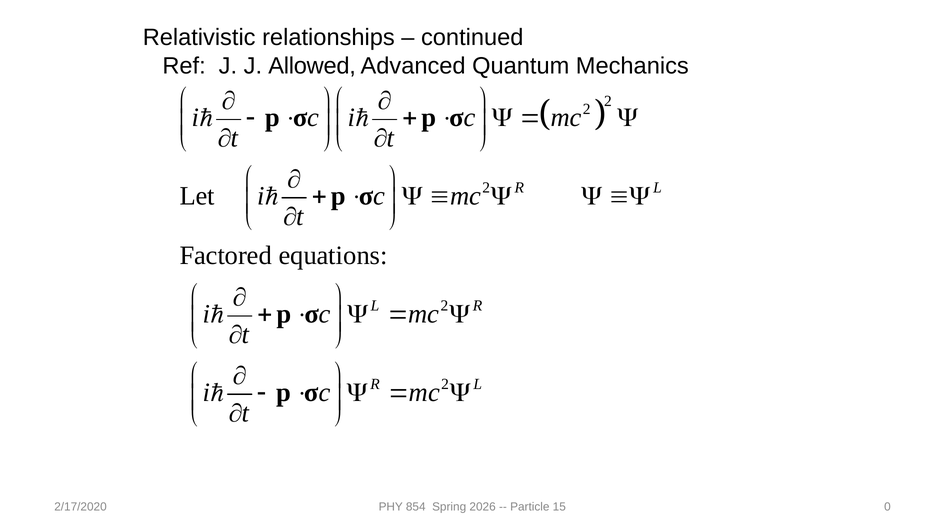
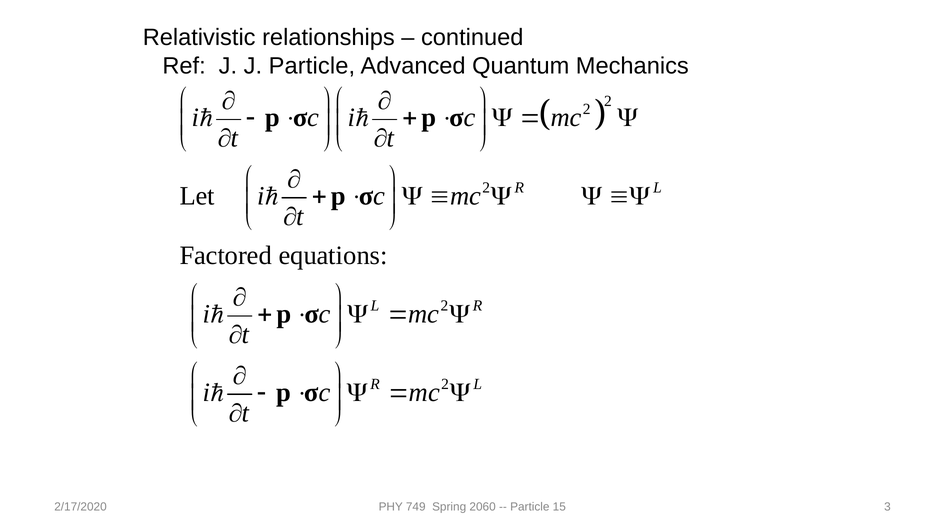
J Allowed: Allowed -> Particle
854: 854 -> 749
2026: 2026 -> 2060
0: 0 -> 3
